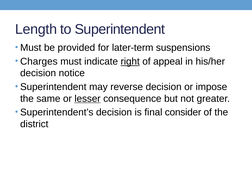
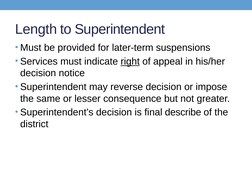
Charges: Charges -> Services
lesser underline: present -> none
consider: consider -> describe
